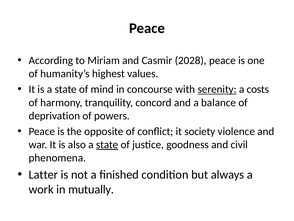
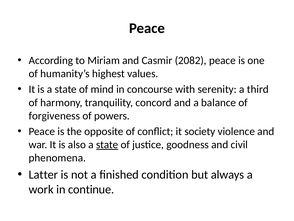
2028: 2028 -> 2082
serenity underline: present -> none
costs: costs -> third
deprivation: deprivation -> forgiveness
mutually: mutually -> continue
